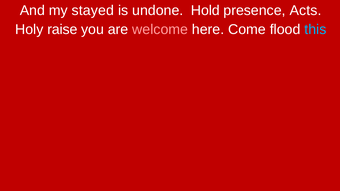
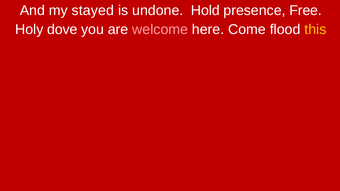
Acts: Acts -> Free
raise: raise -> dove
this colour: light blue -> yellow
